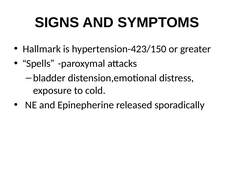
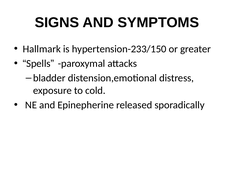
hypertension-423/150: hypertension-423/150 -> hypertension-233/150
